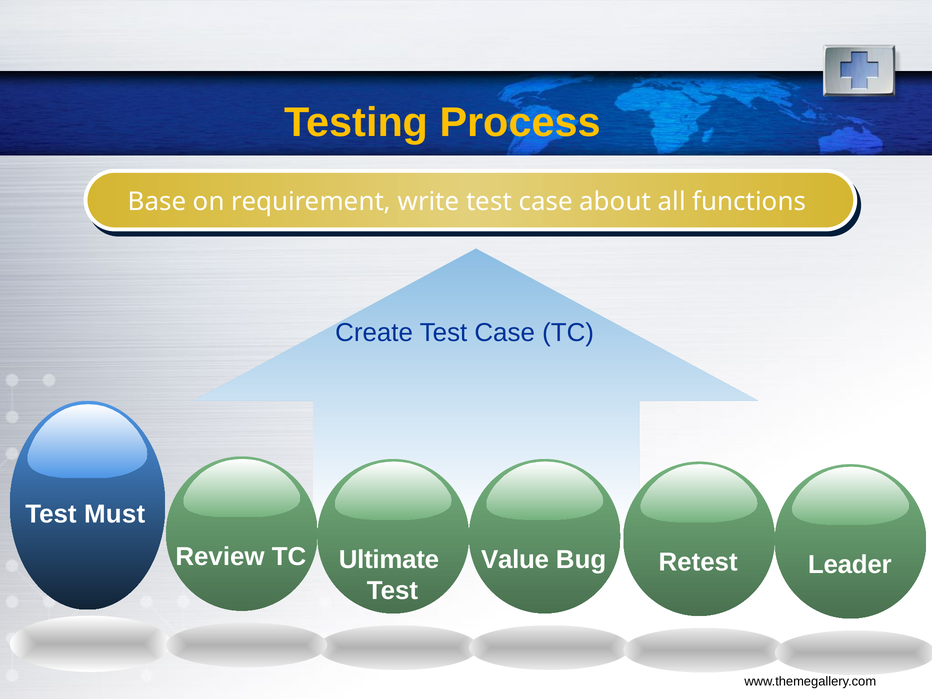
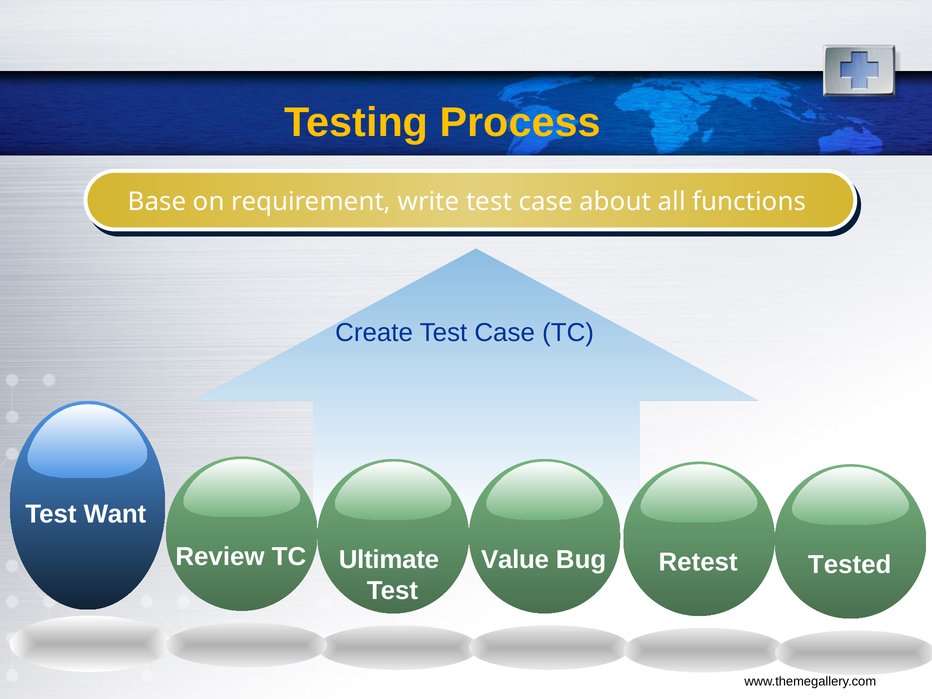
Must: Must -> Want
Leader: Leader -> Tested
